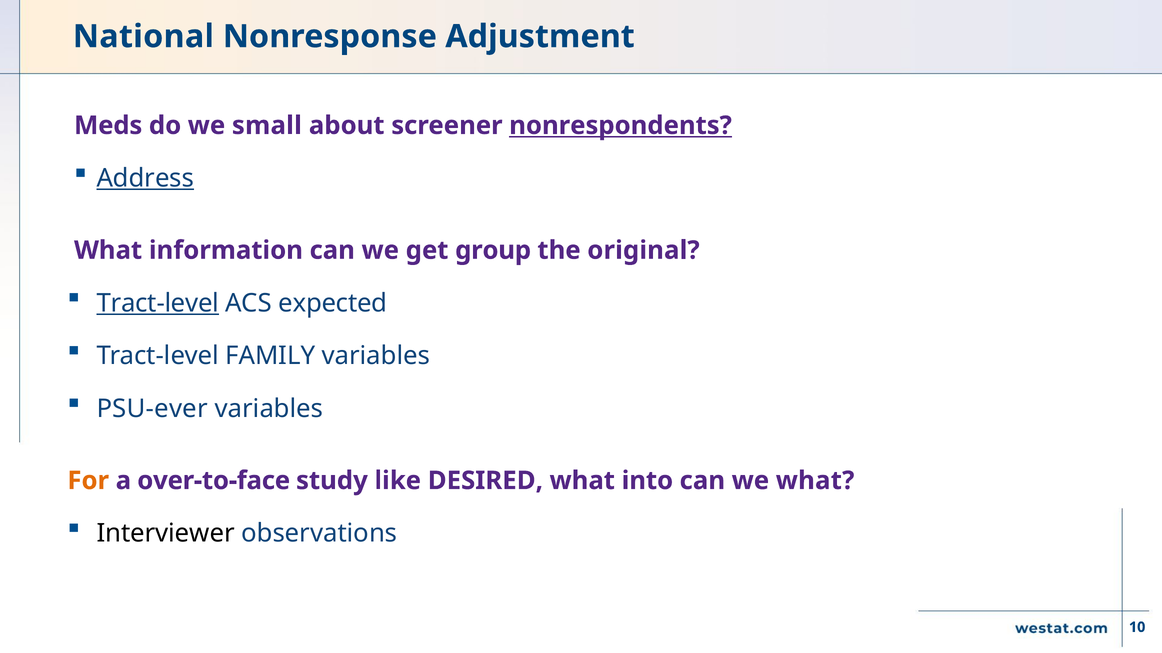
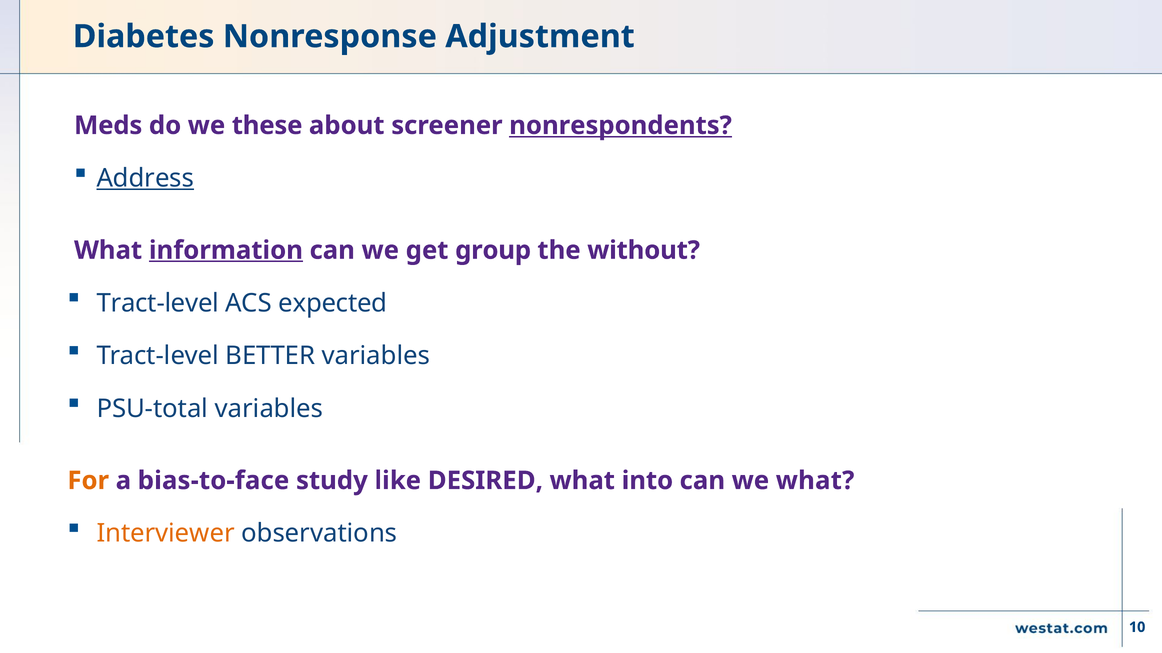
National: National -> Diabetes
small: small -> these
information underline: none -> present
original: original -> without
Tract-level at (158, 303) underline: present -> none
FAMILY: FAMILY -> BETTER
PSU-ever: PSU-ever -> PSU-total
over-to-face: over-to-face -> bias-to-face
Interviewer colour: black -> orange
